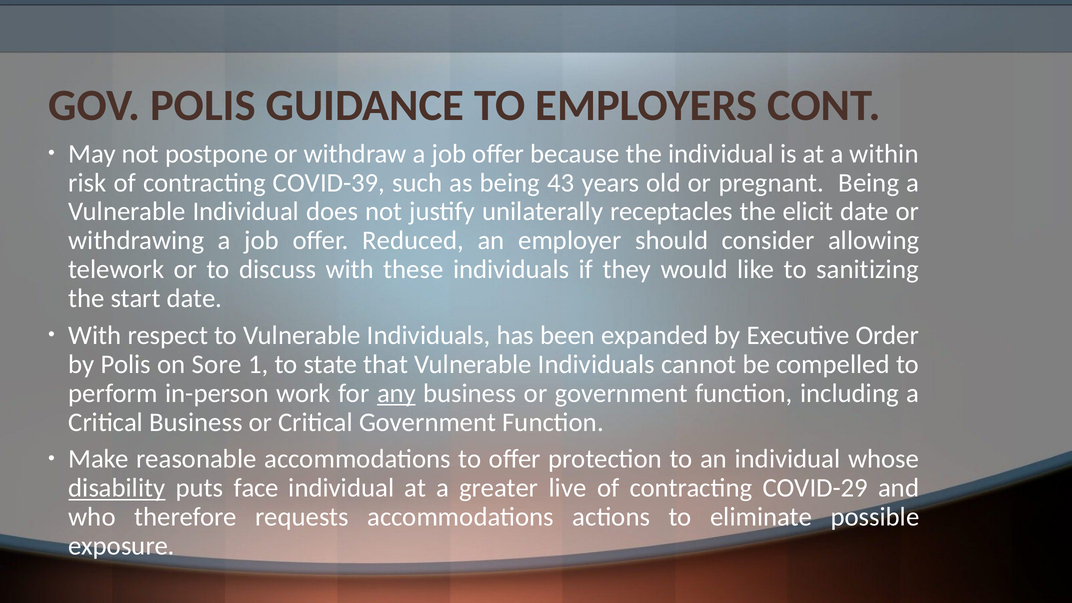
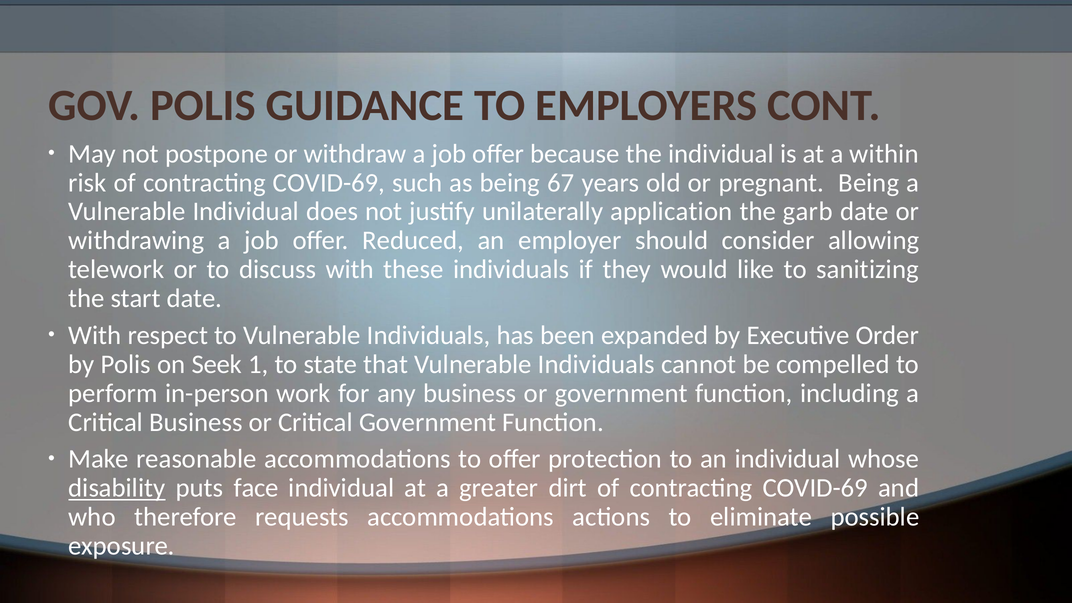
risk of contracting COVID-39: COVID-39 -> COVID-69
43: 43 -> 67
receptacles: receptacles -> application
elicit: elicit -> garb
Sore: Sore -> Seek
any underline: present -> none
live: live -> dirt
COVID-29 at (815, 488): COVID-29 -> COVID-69
